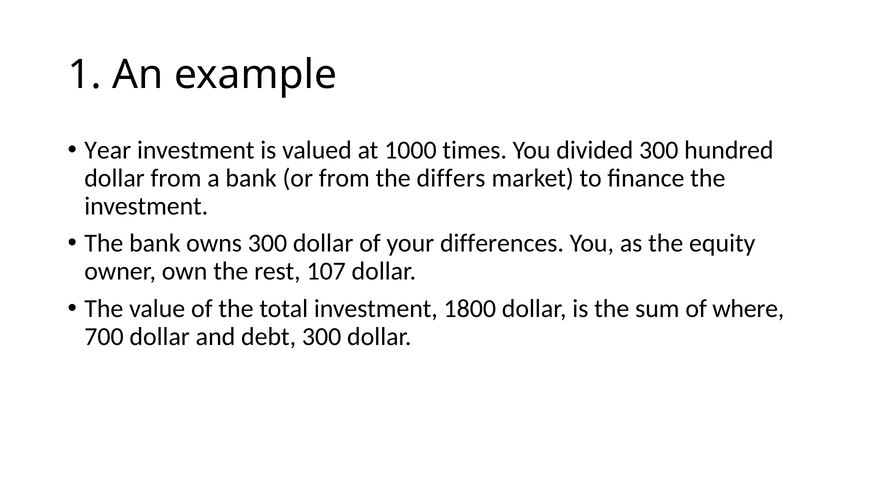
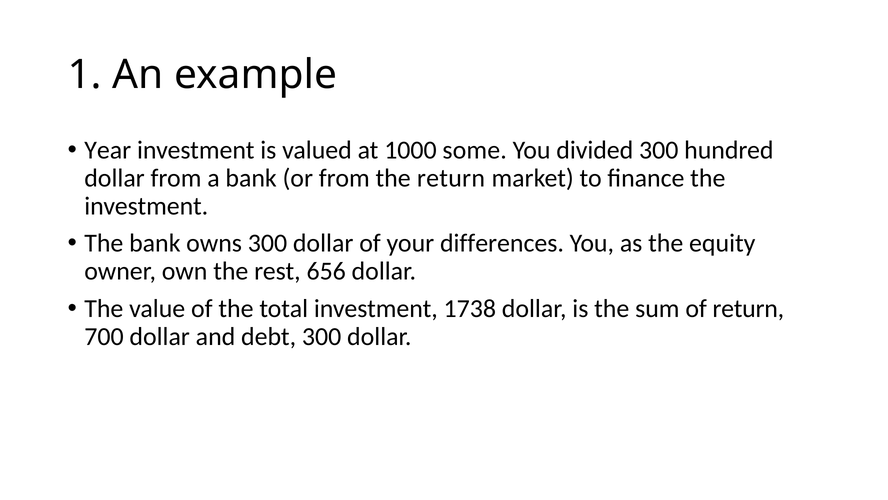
times: times -> some
the differs: differs -> return
107: 107 -> 656
1800: 1800 -> 1738
of where: where -> return
